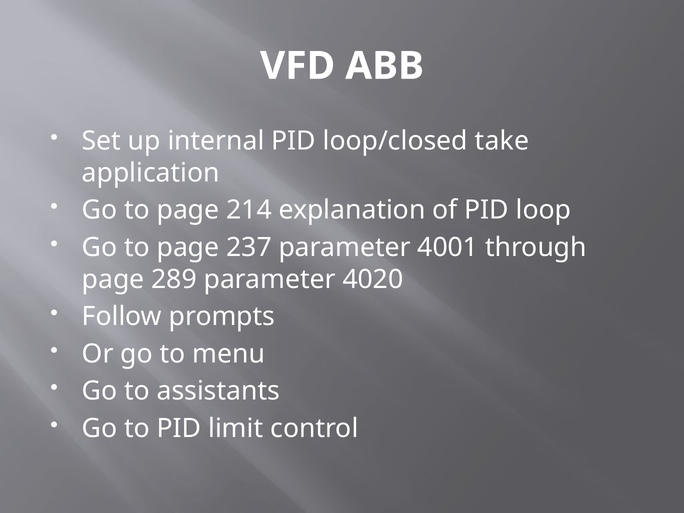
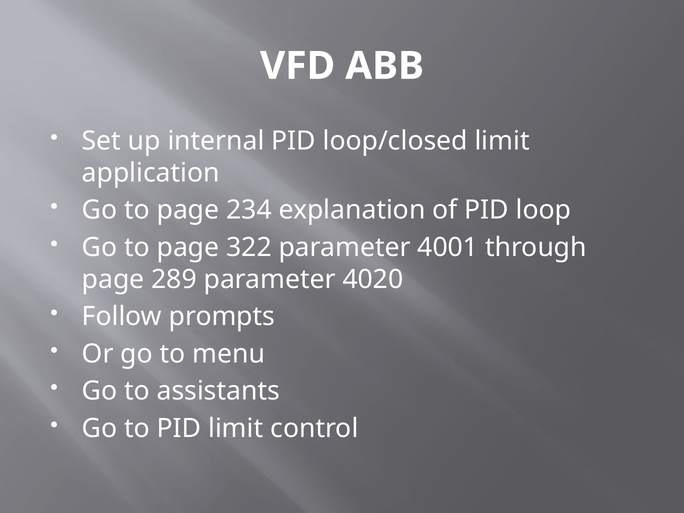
loop/closed take: take -> limit
214: 214 -> 234
237: 237 -> 322
